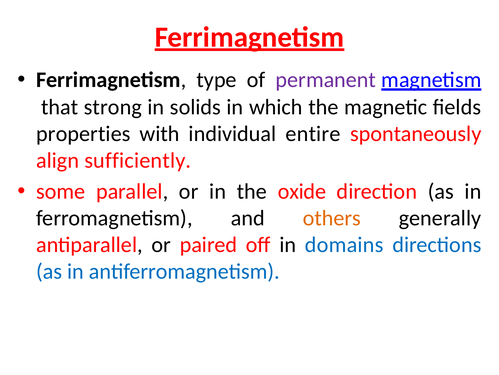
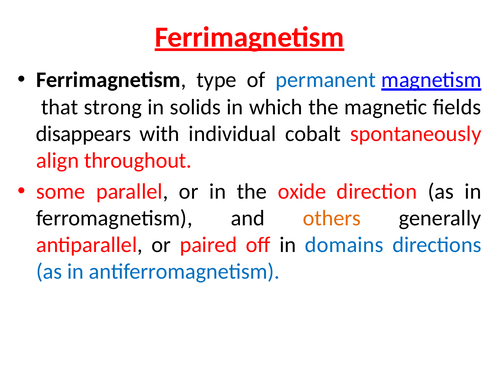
permanent colour: purple -> blue
properties: properties -> disappears
entire: entire -> cobalt
sufficiently: sufficiently -> throughout
